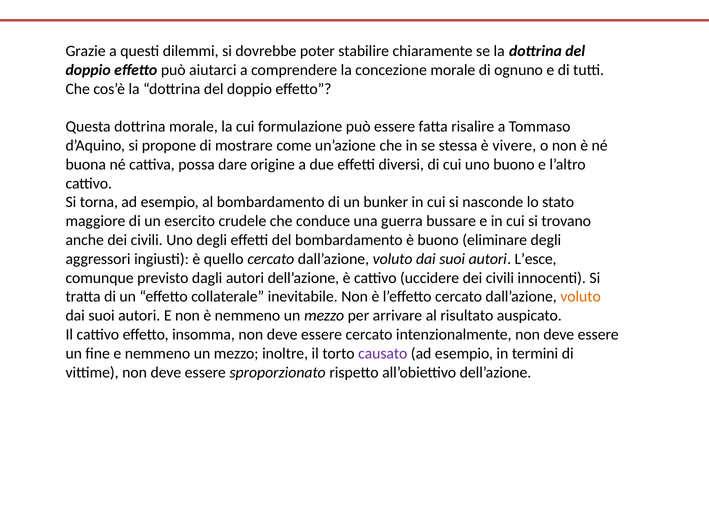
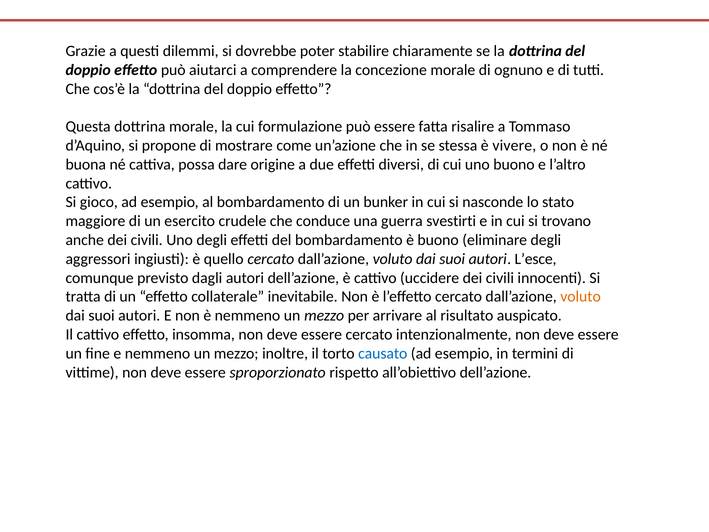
torna: torna -> gioco
bussare: bussare -> svestirti
causato colour: purple -> blue
